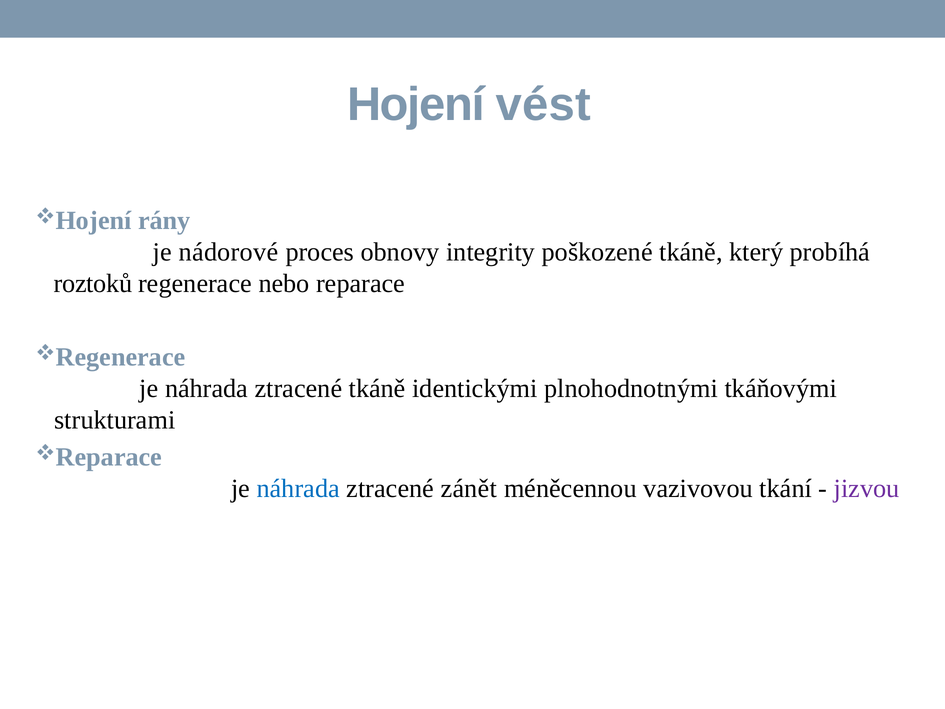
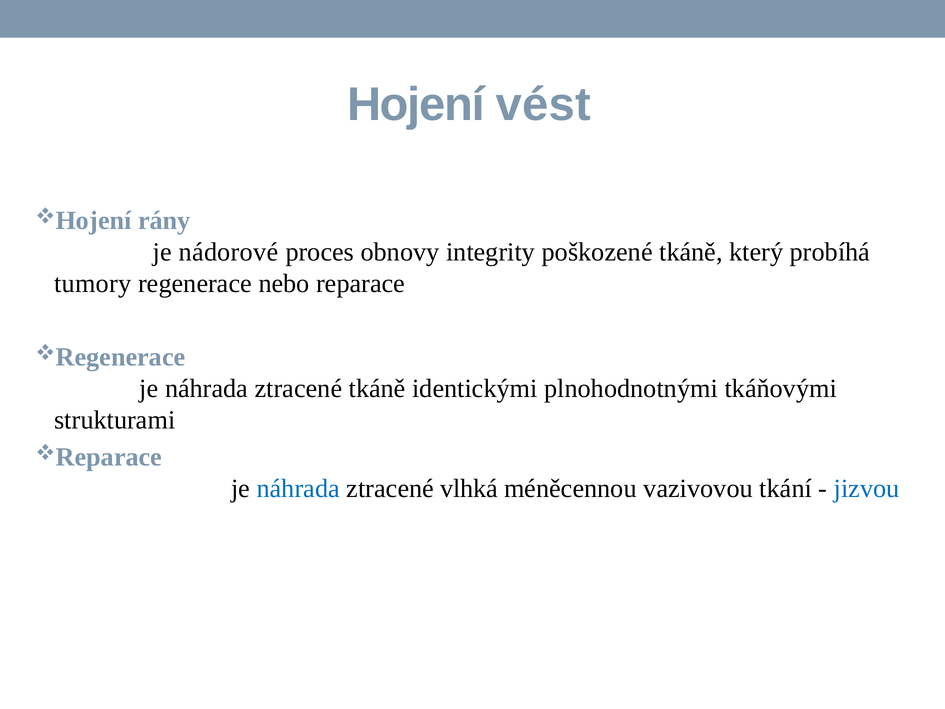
roztoků: roztoků -> tumory
zánět: zánět -> vlhká
jizvou colour: purple -> blue
